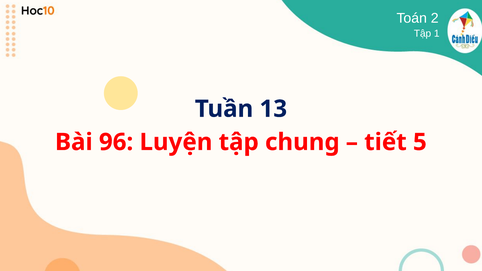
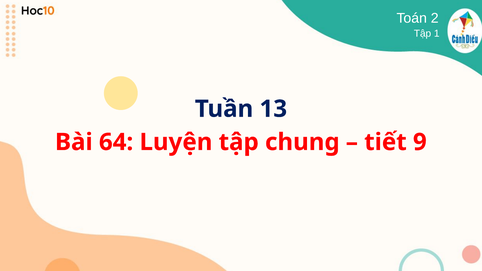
96: 96 -> 64
5: 5 -> 9
